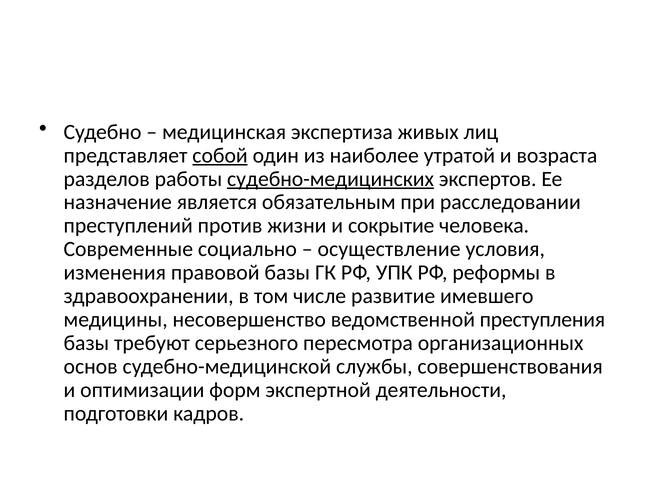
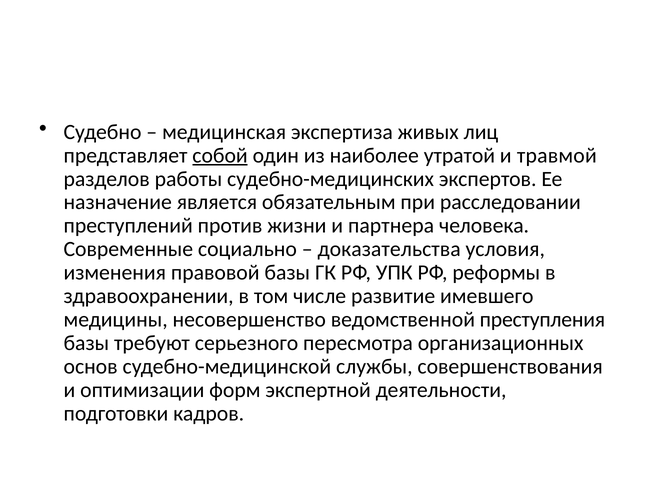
возраста: возраста -> травмой
судебно-медицинских underline: present -> none
сокрытие: сокрытие -> партнера
осуществление: осуществление -> доказательства
